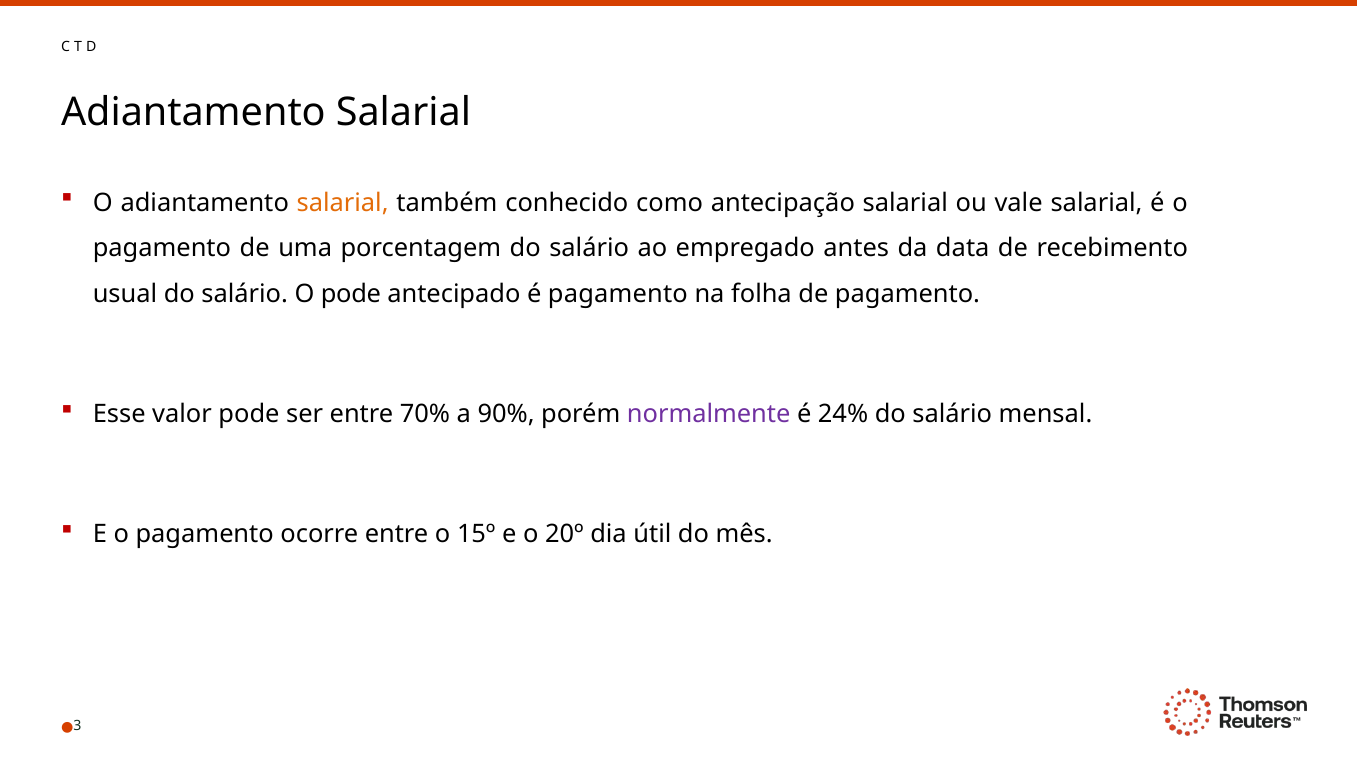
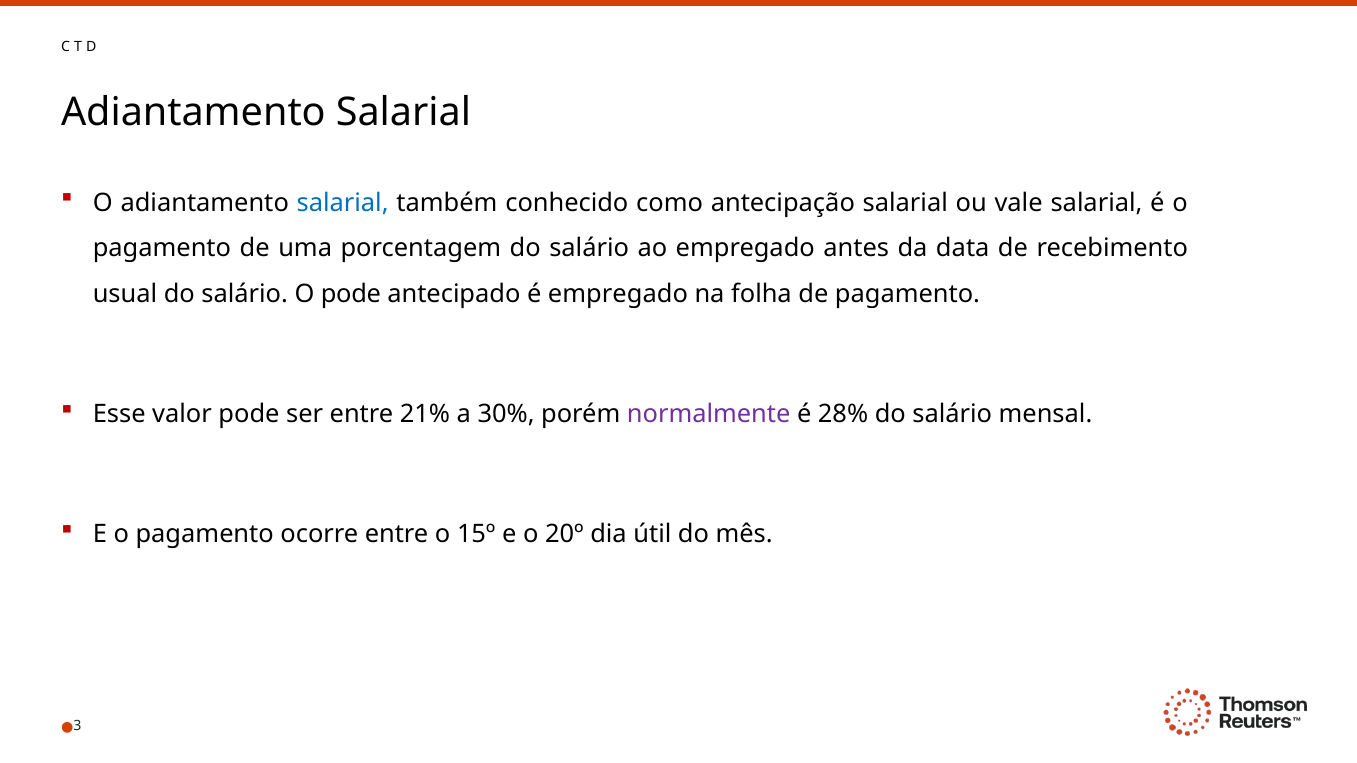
salarial at (343, 203) colour: orange -> blue
é pagamento: pagamento -> empregado
70%: 70% -> 21%
90%: 90% -> 30%
24%: 24% -> 28%
